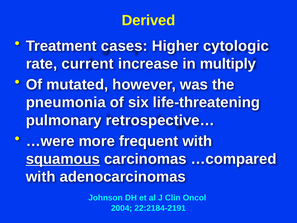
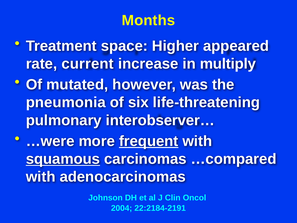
Derived: Derived -> Months
cases: cases -> space
cytologic: cytologic -> appeared
retrospective…: retrospective… -> interobserver…
frequent underline: none -> present
